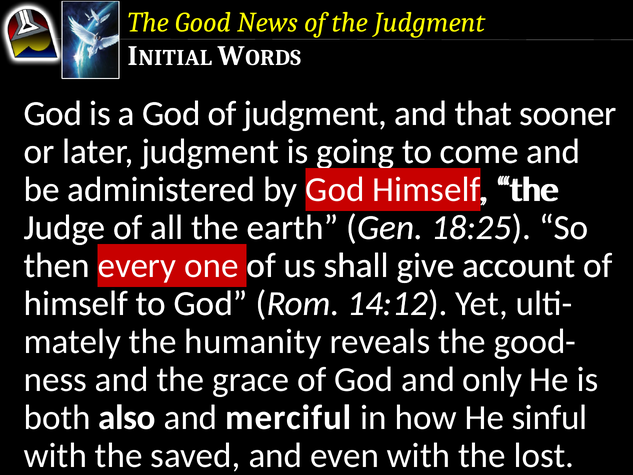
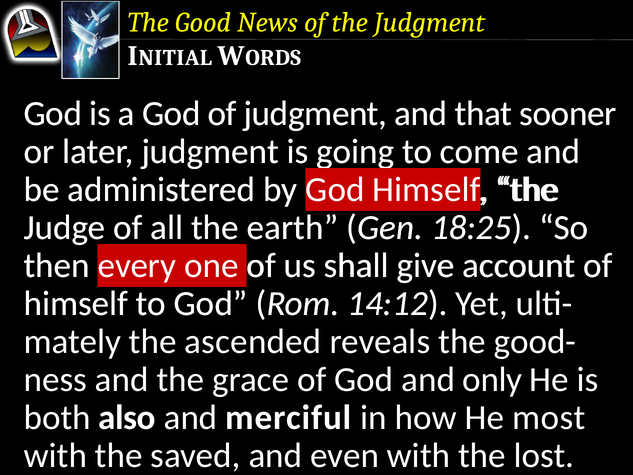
humanity: humanity -> ascended
sinful: sinful -> most
